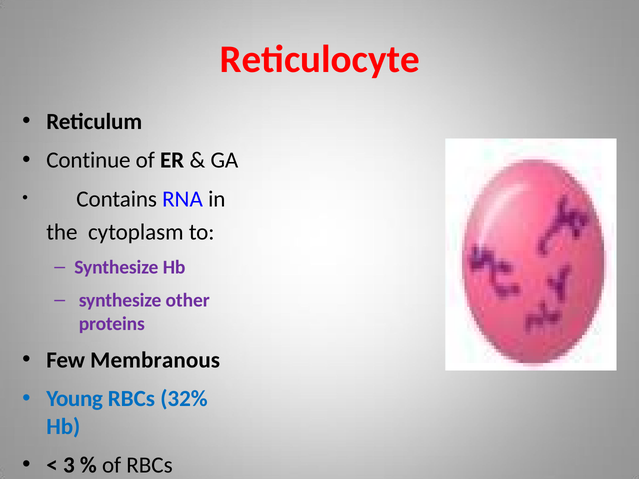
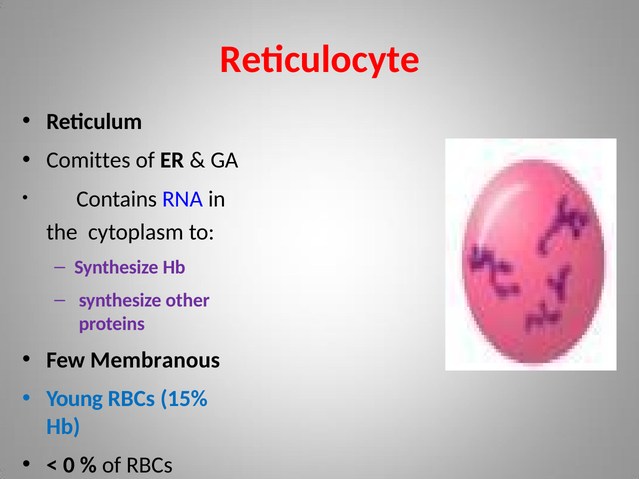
Continue: Continue -> Comittes
32%: 32% -> 15%
3: 3 -> 0
